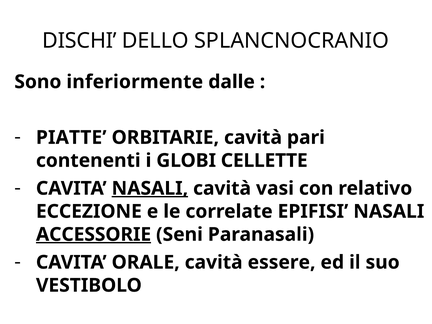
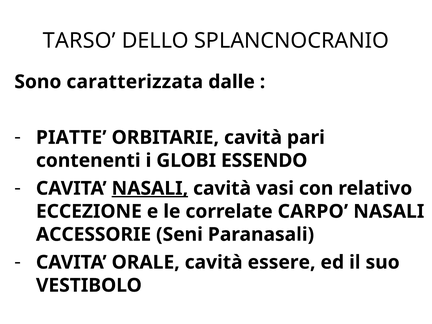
DISCHI: DISCHI -> TARSO
inferiormente: inferiormente -> caratterizzata
CELLETTE: CELLETTE -> ESSENDO
EPIFISI: EPIFISI -> CARPO
ACCESSORIE underline: present -> none
